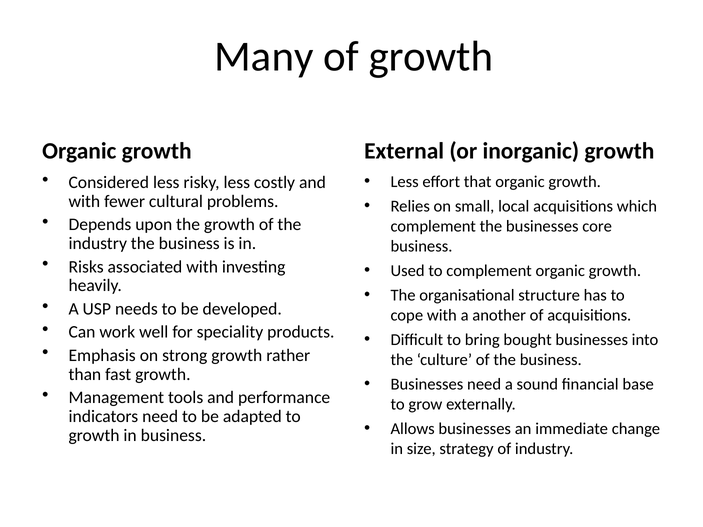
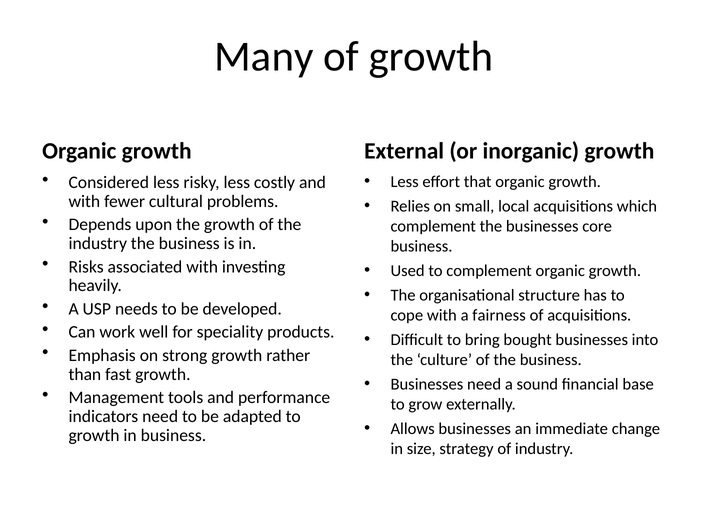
another: another -> fairness
